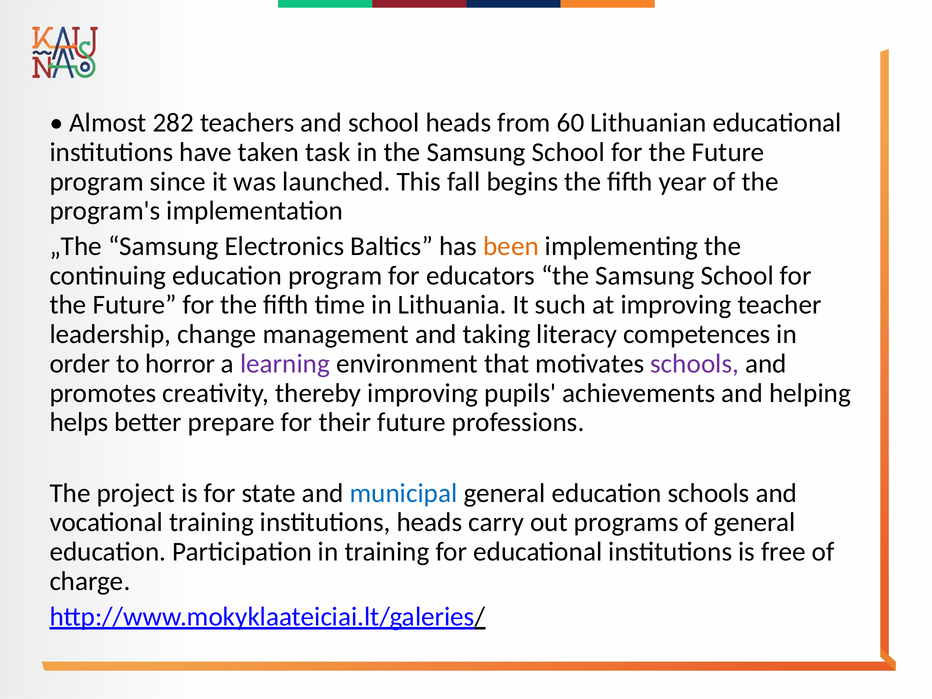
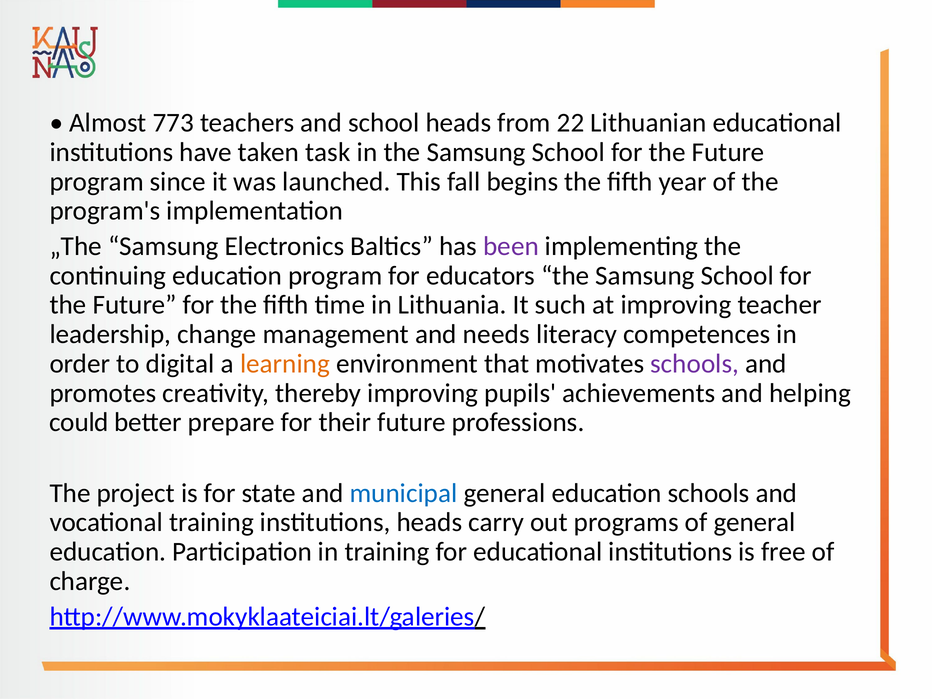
282: 282 -> 773
60: 60 -> 22
been colour: orange -> purple
taking: taking -> needs
horror: horror -> digital
learning colour: purple -> orange
helps: helps -> could
